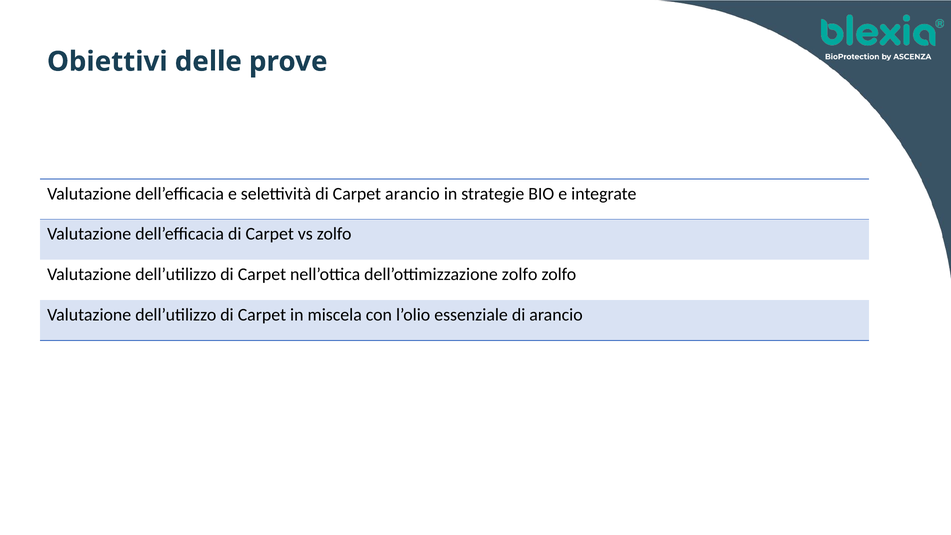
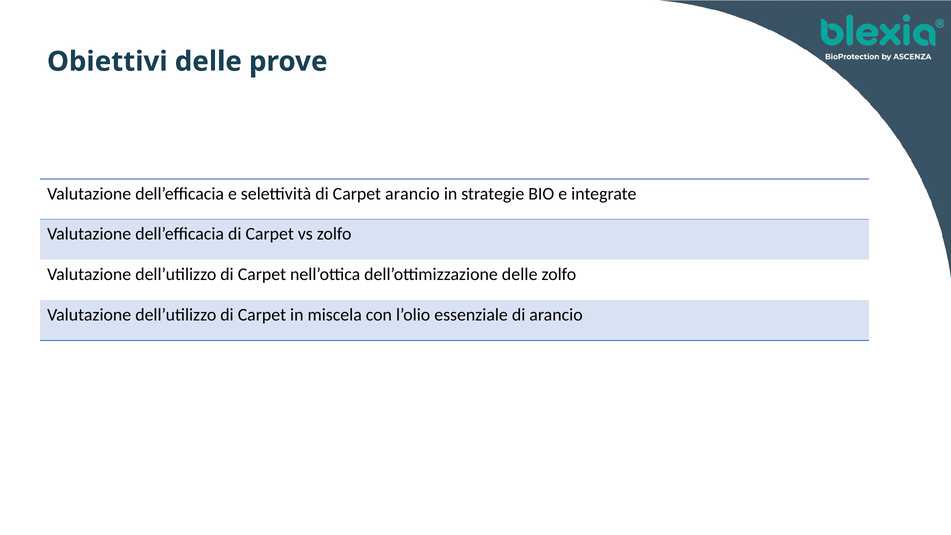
dell’ottimizzazione zolfo: zolfo -> delle
